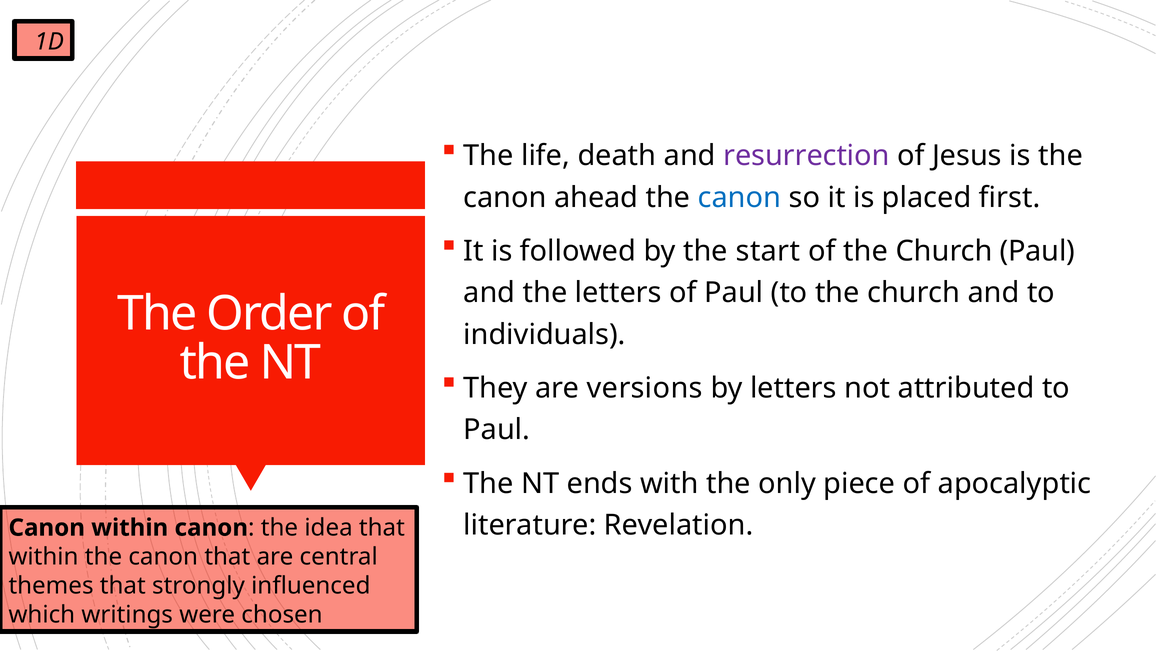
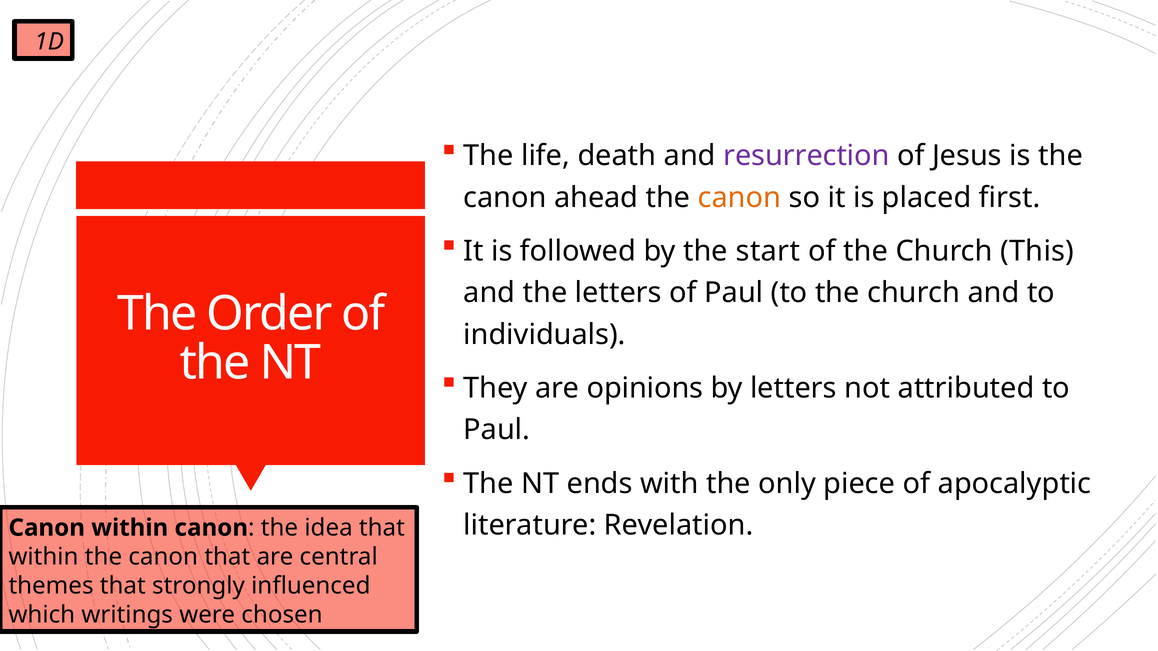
canon at (739, 198) colour: blue -> orange
Church Paul: Paul -> This
versions: versions -> opinions
